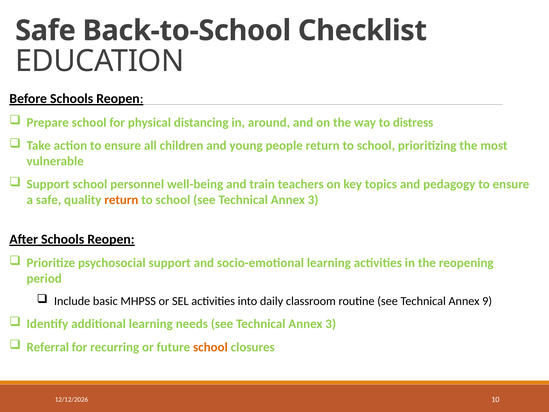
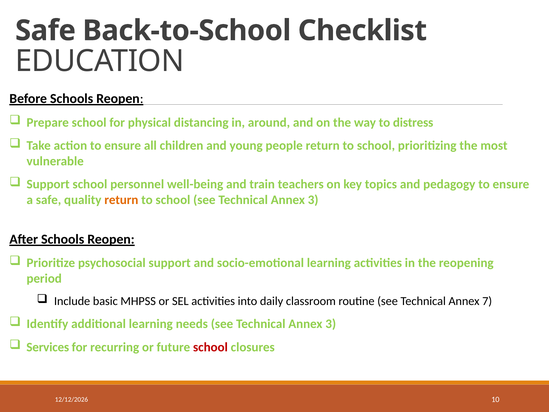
9: 9 -> 7
Referral: Referral -> Services
school at (210, 347) colour: orange -> red
